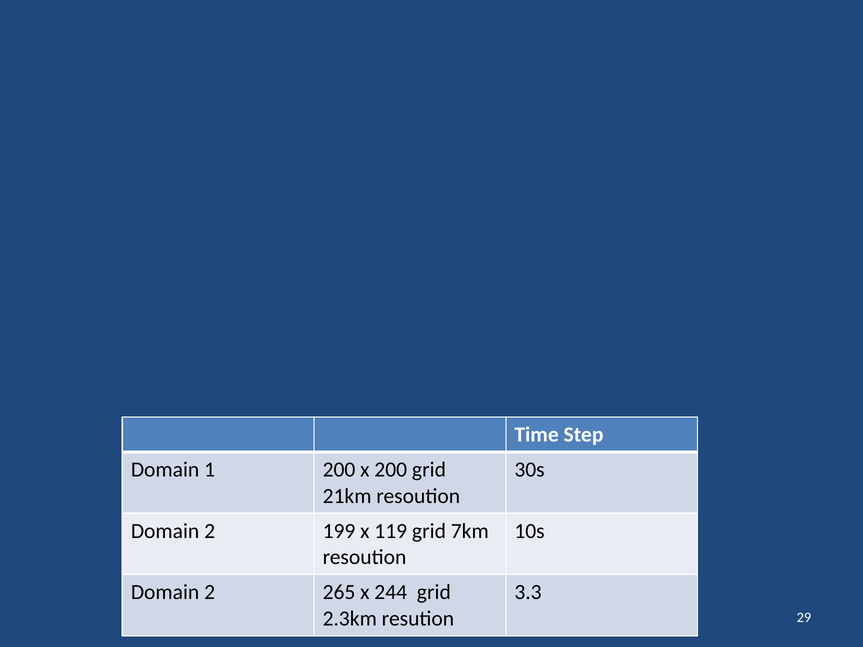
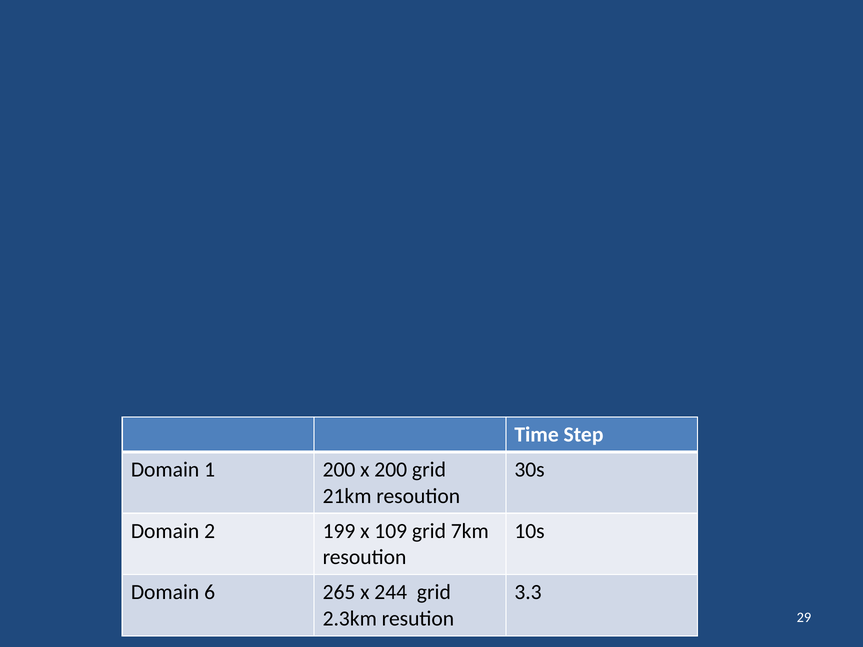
119: 119 -> 109
2 at (210, 593): 2 -> 6
